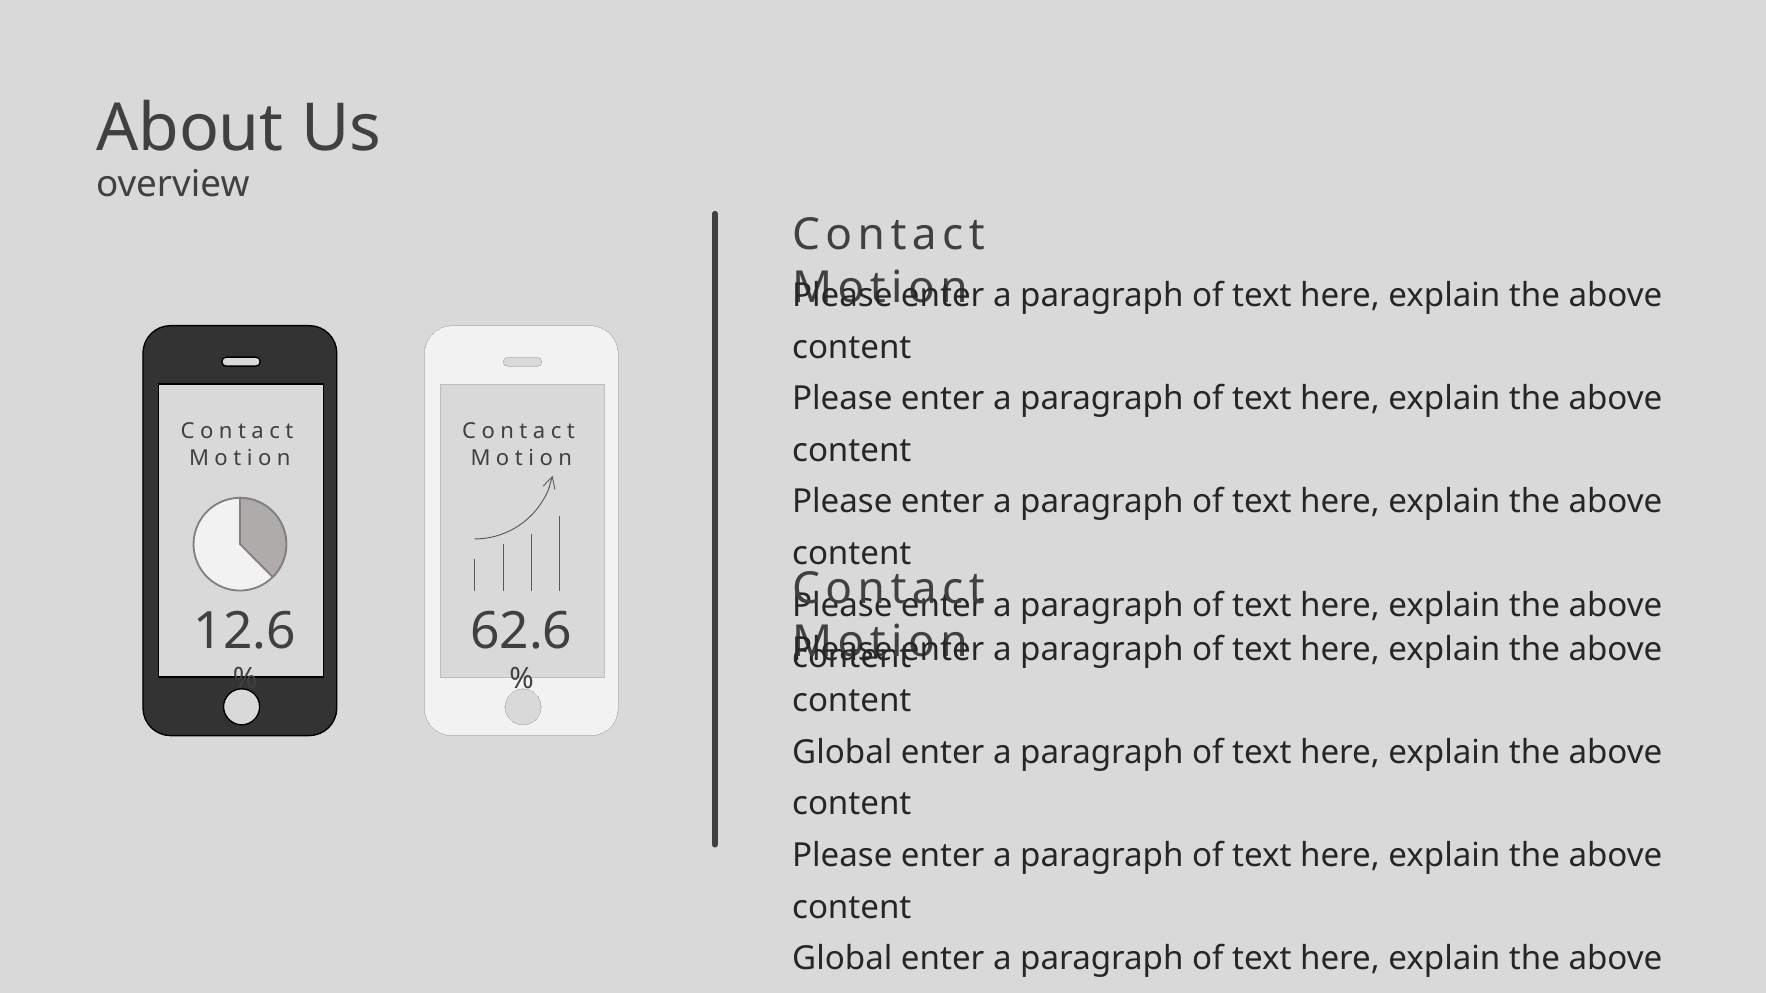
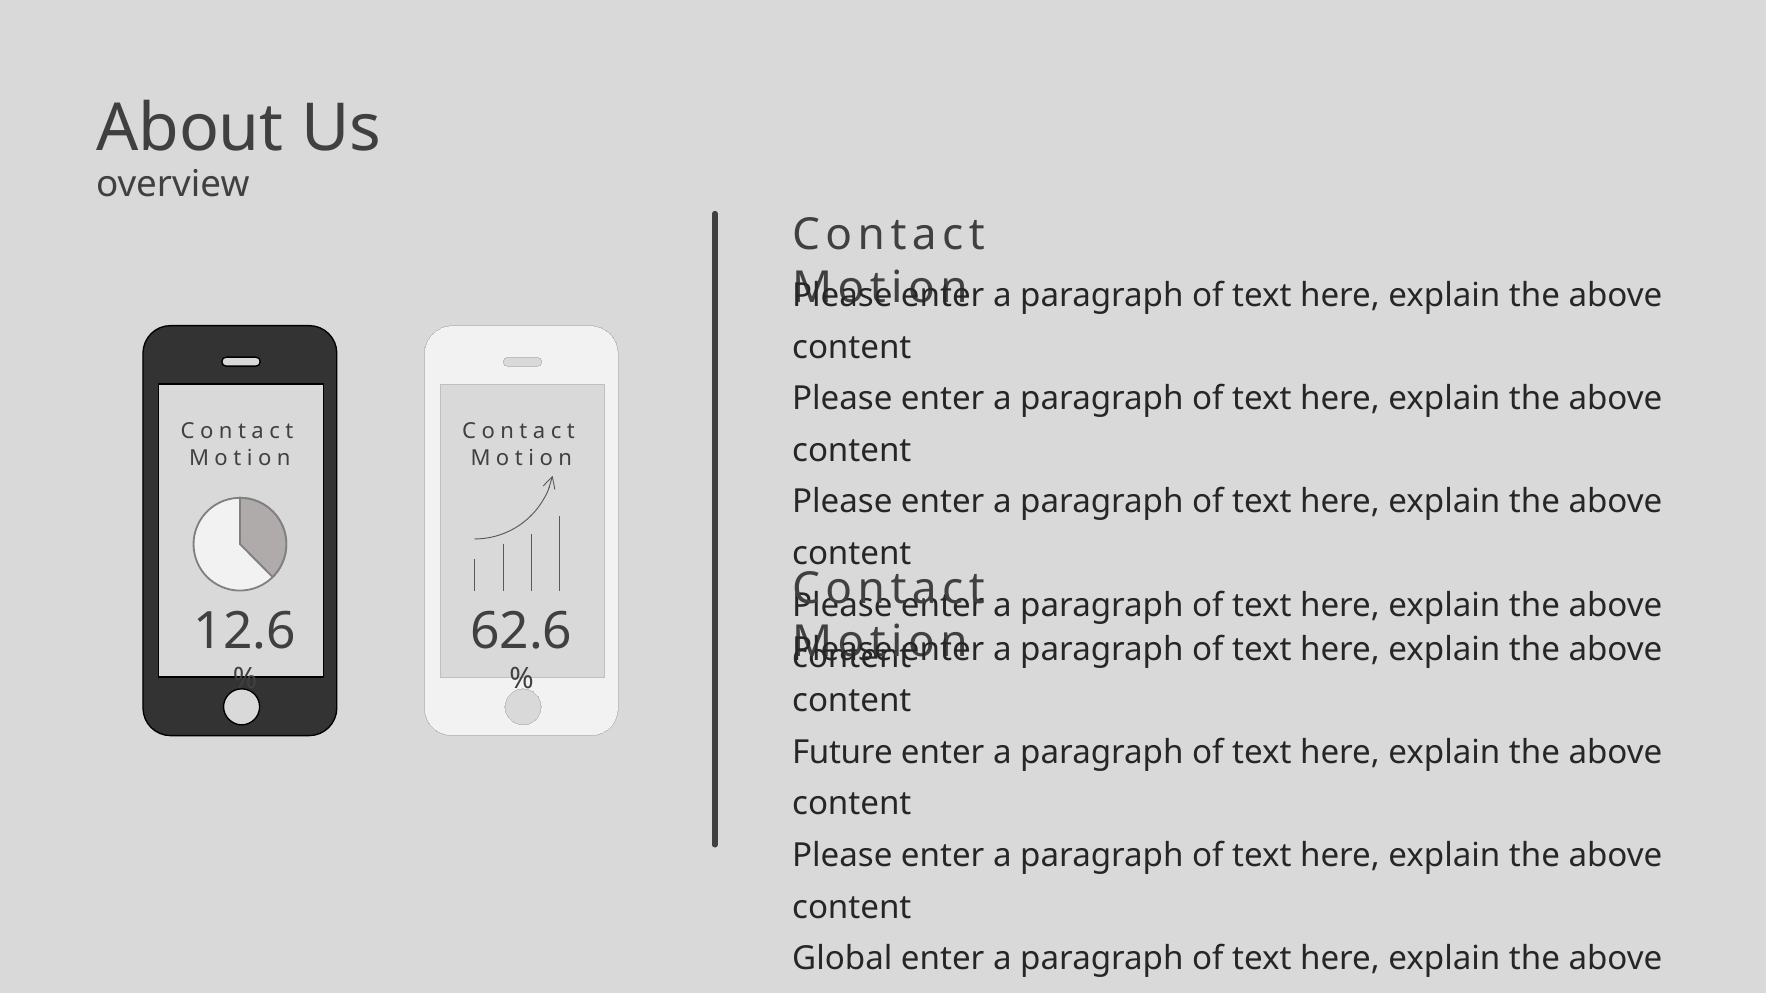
Global at (842, 753): Global -> Future
